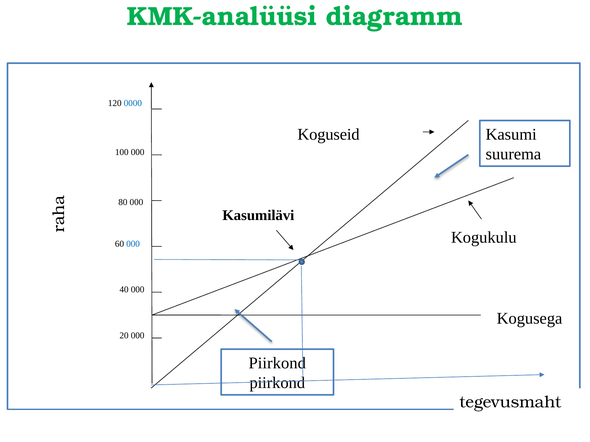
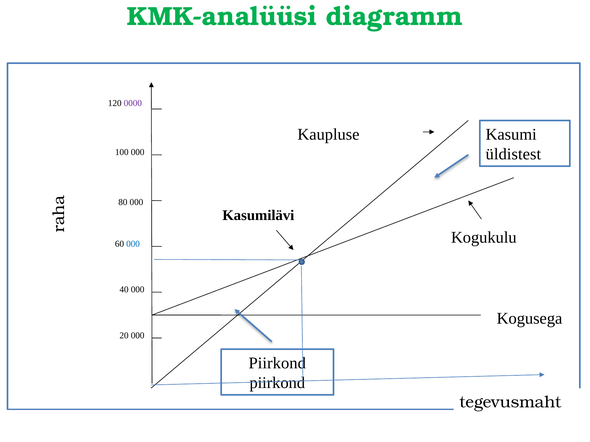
0000 colour: blue -> purple
Koguseid: Koguseid -> Kaupluse
suurema: suurema -> üldistest
